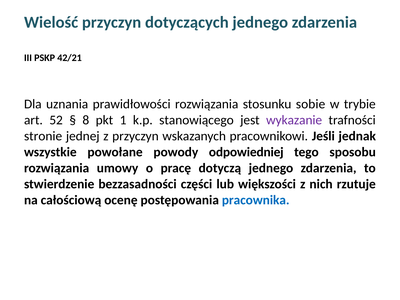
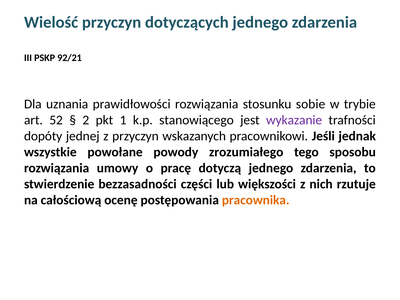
42/21: 42/21 -> 92/21
8: 8 -> 2
stronie: stronie -> dopóty
odpowiedniej: odpowiedniej -> zrozumiałego
pracownika colour: blue -> orange
